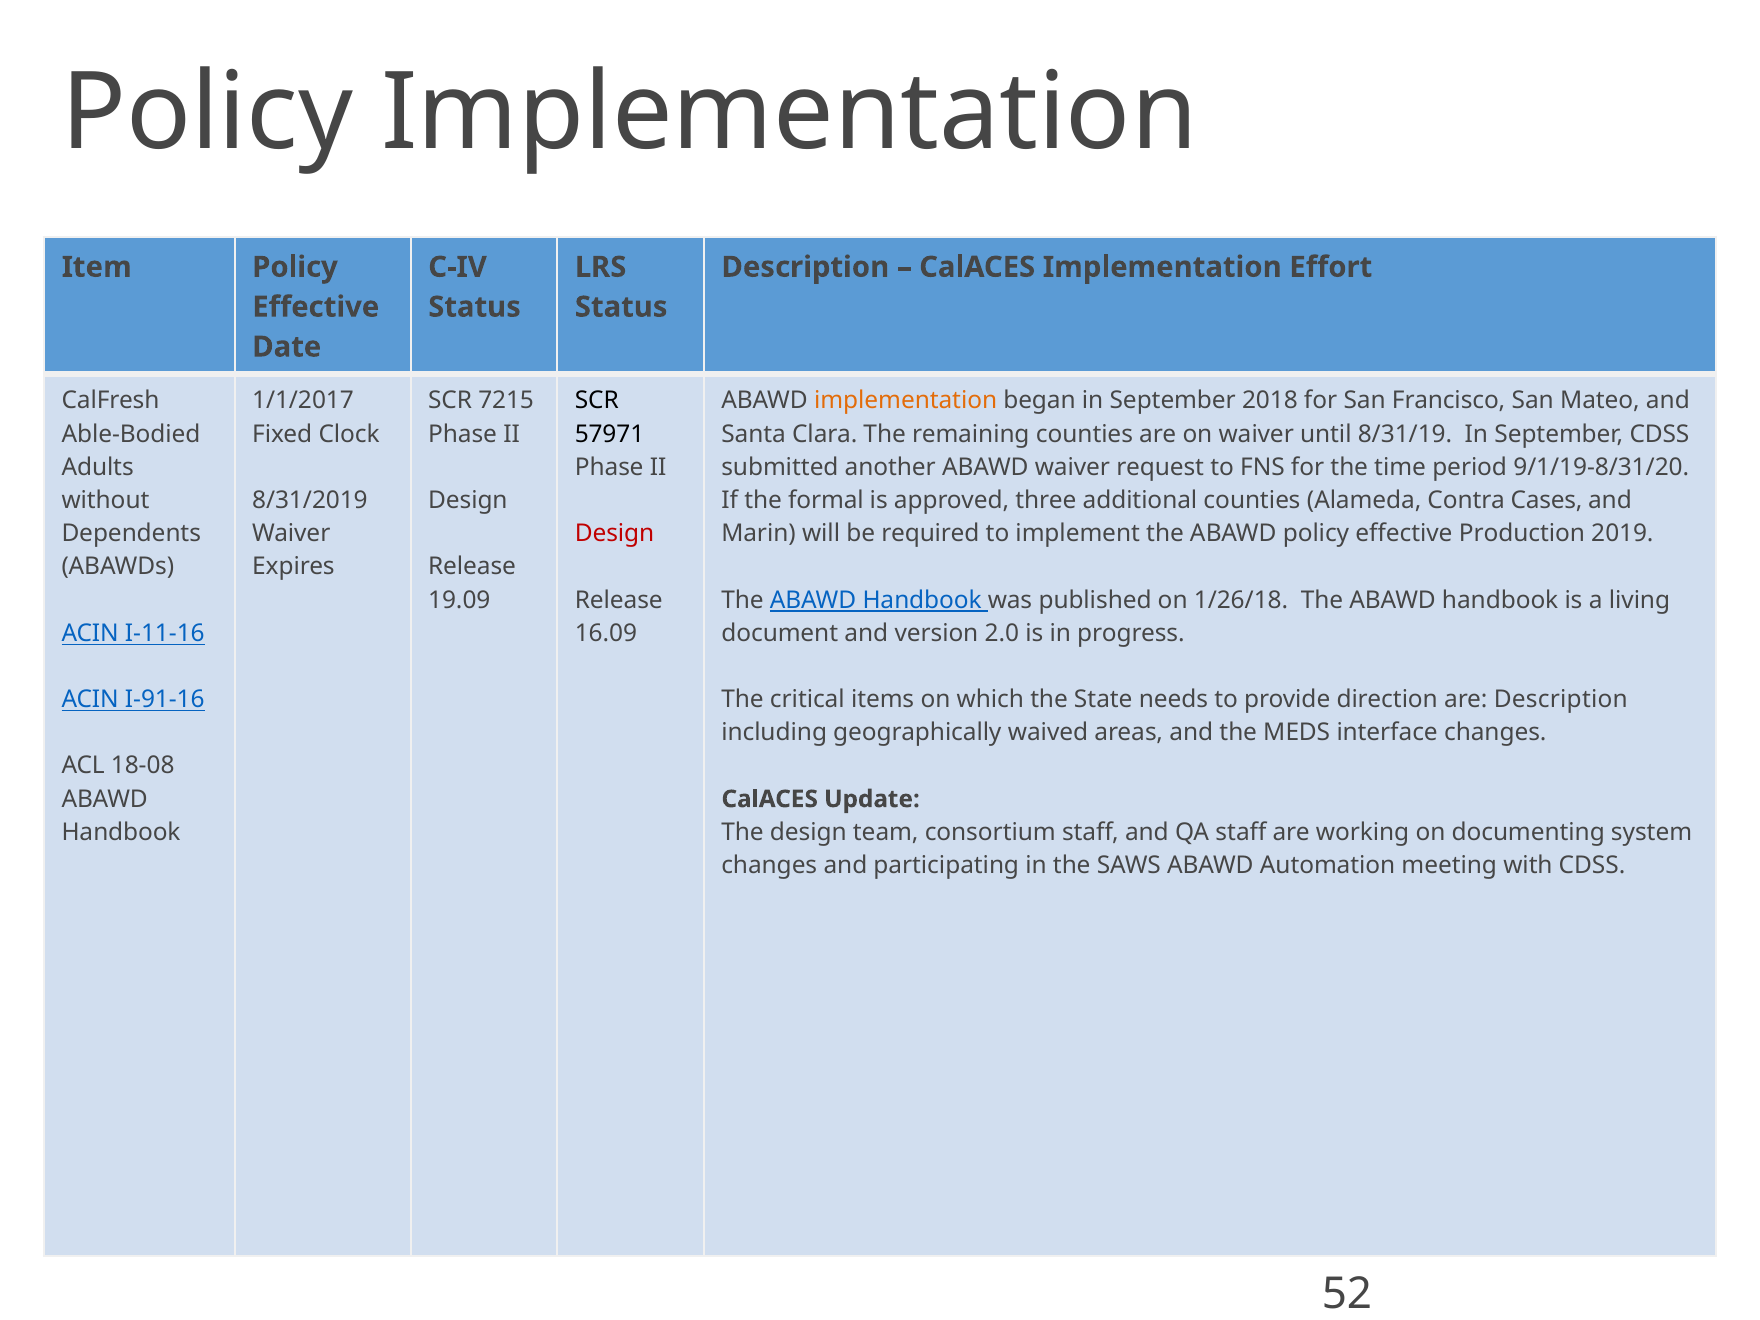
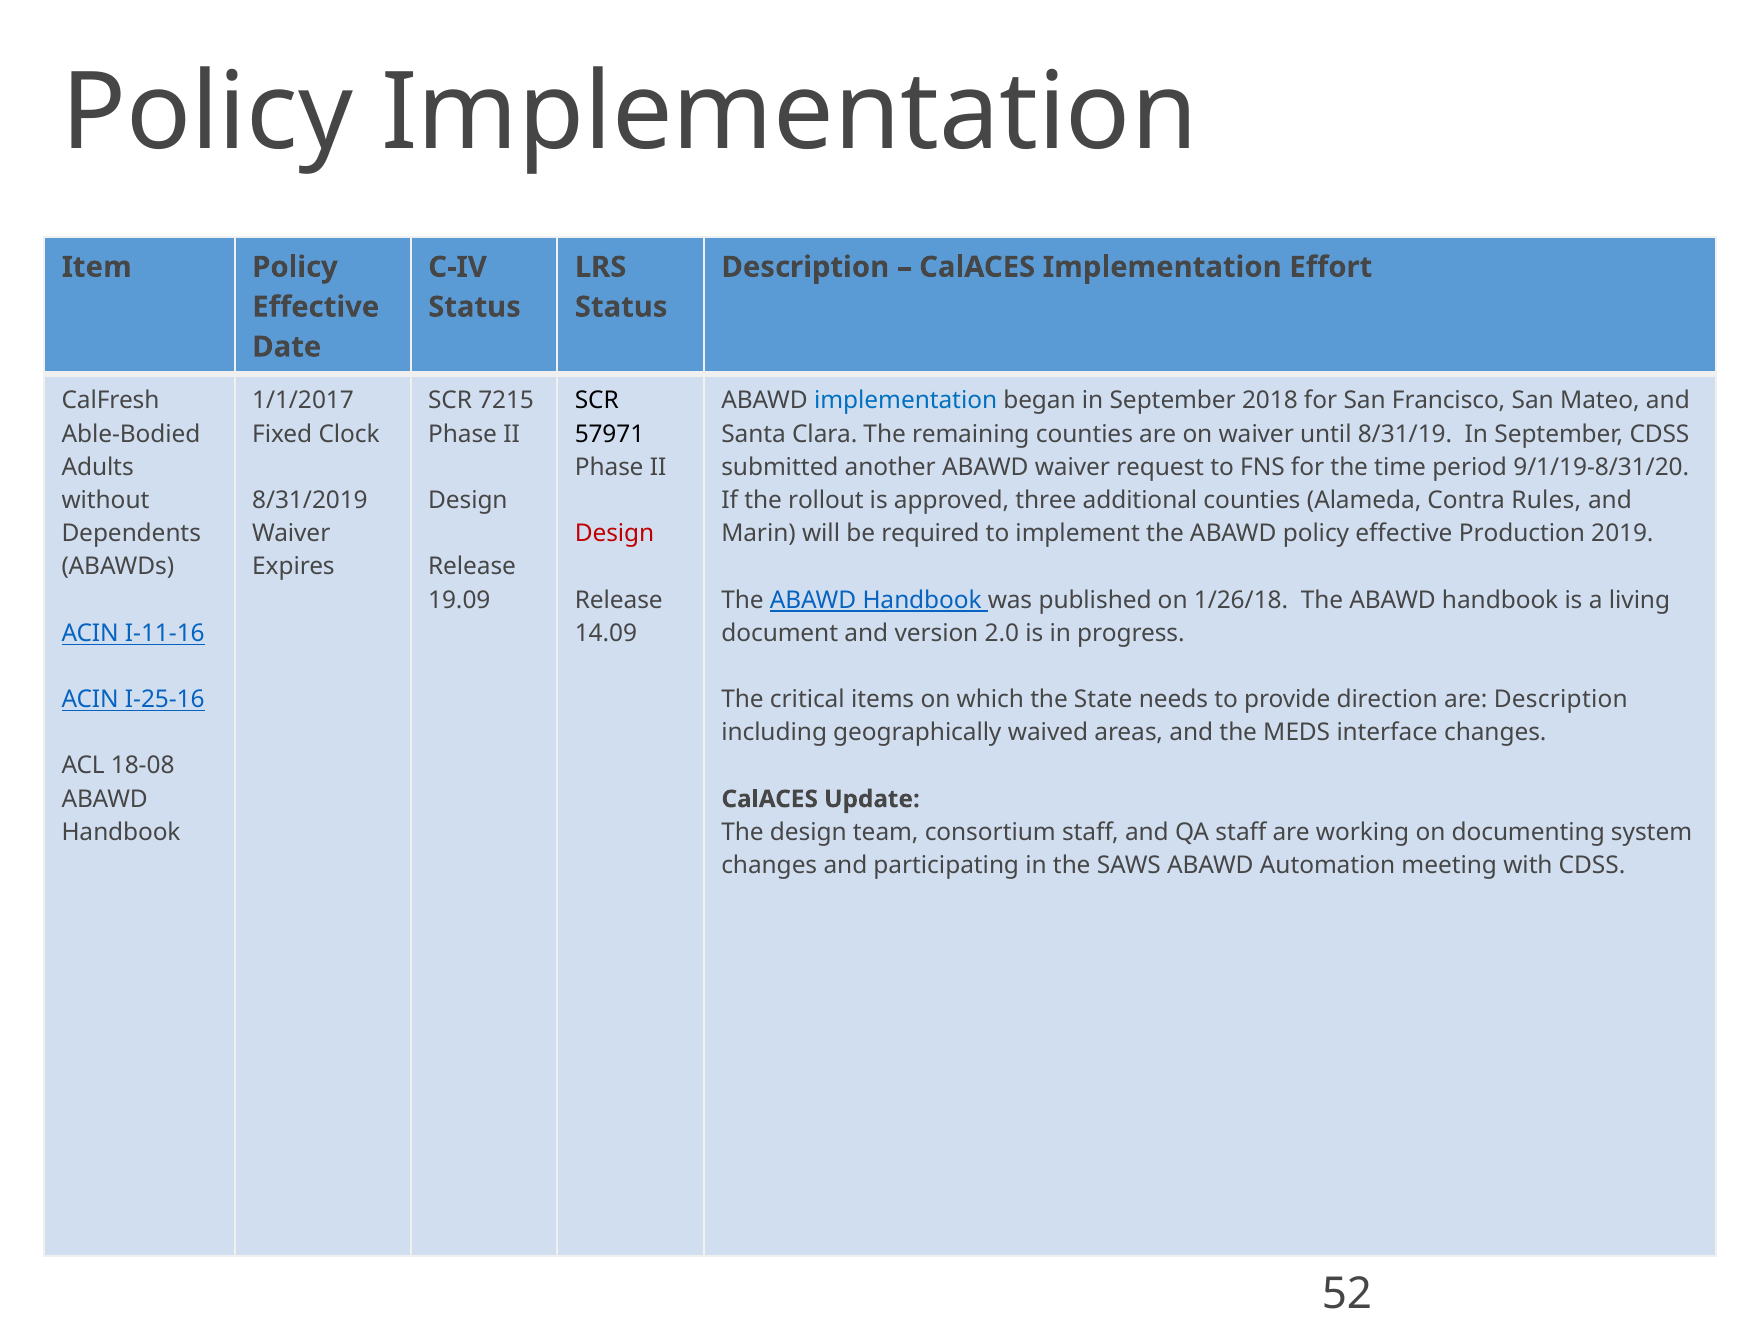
implementation at (906, 401) colour: orange -> blue
formal: formal -> rollout
Cases: Cases -> Rules
16.09: 16.09 -> 14.09
I-91-16: I-91-16 -> I-25-16
